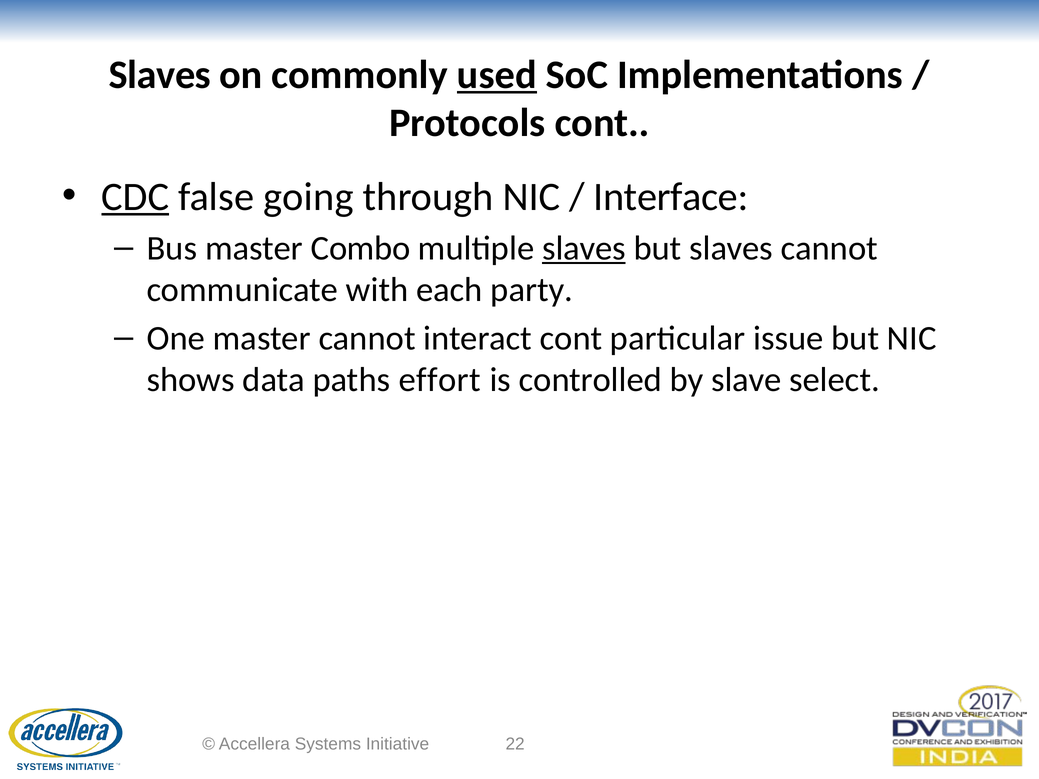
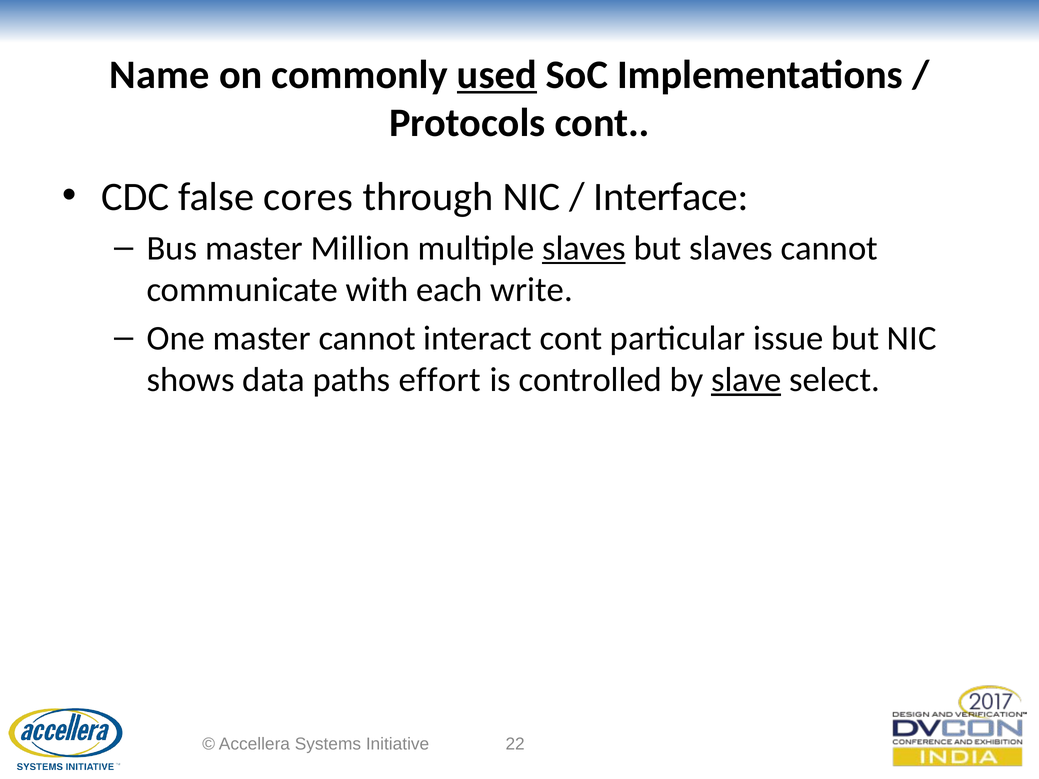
Slaves at (160, 75): Slaves -> Name
CDC underline: present -> none
going: going -> cores
Combo: Combo -> Million
party: party -> write
slave underline: none -> present
